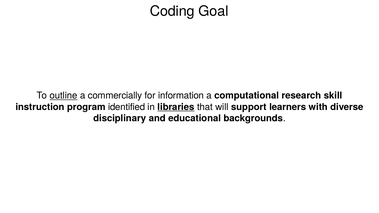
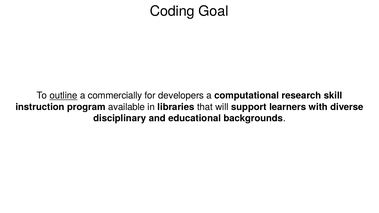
information: information -> developers
identified: identified -> available
libraries underline: present -> none
